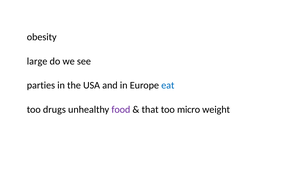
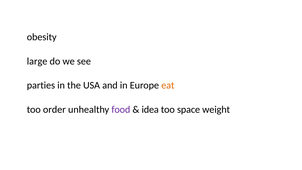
eat colour: blue -> orange
drugs: drugs -> order
that: that -> idea
micro: micro -> space
